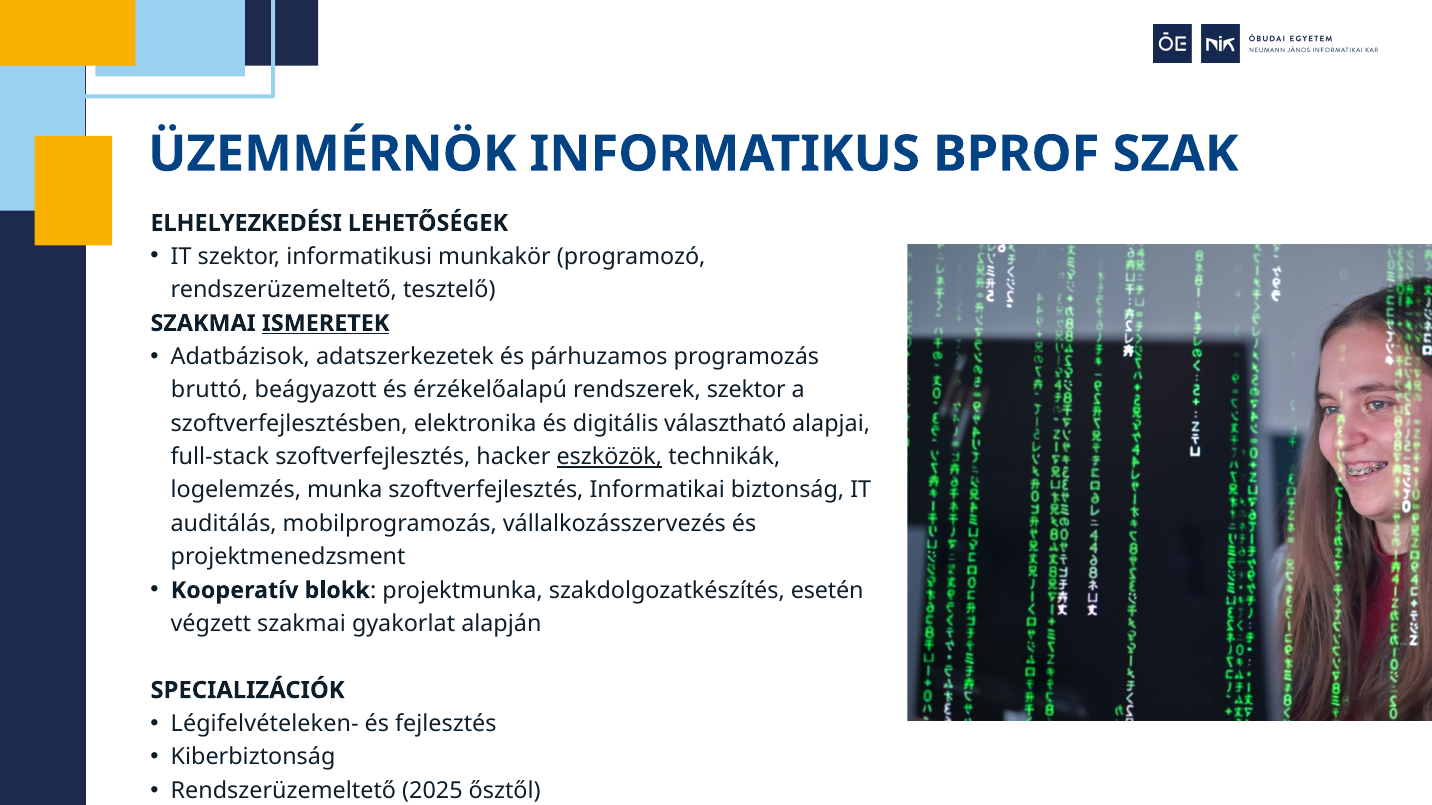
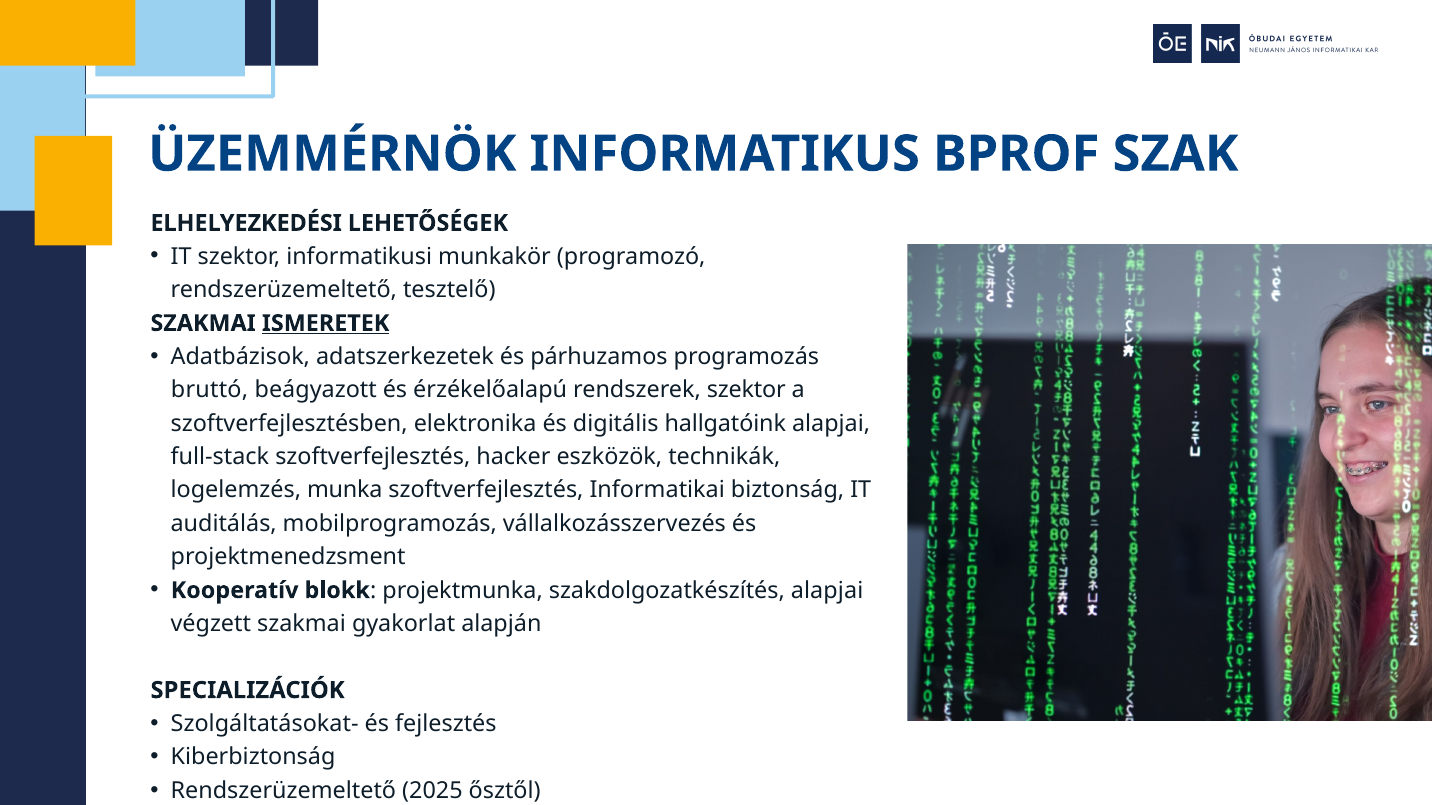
választható: választható -> hallgatóink
eszközök underline: present -> none
szakdolgozatkészítés esetén: esetén -> alapjai
Légifelvételeken-: Légifelvételeken- -> Szolgáltatásokat-
